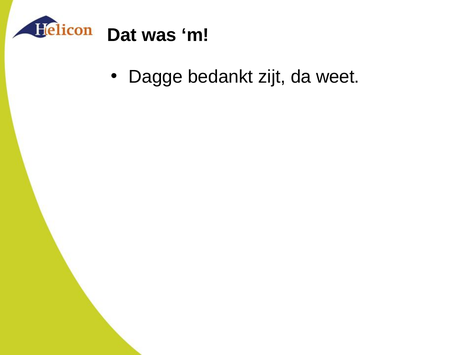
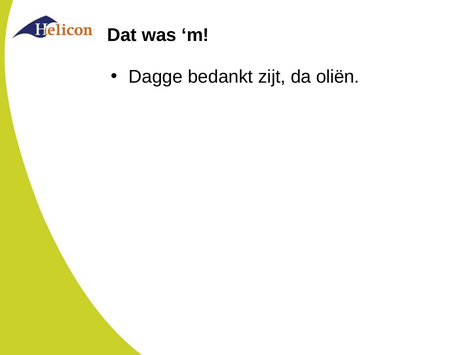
weet: weet -> oliën
